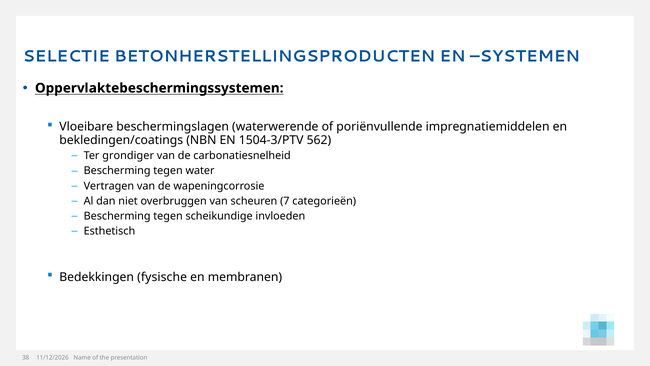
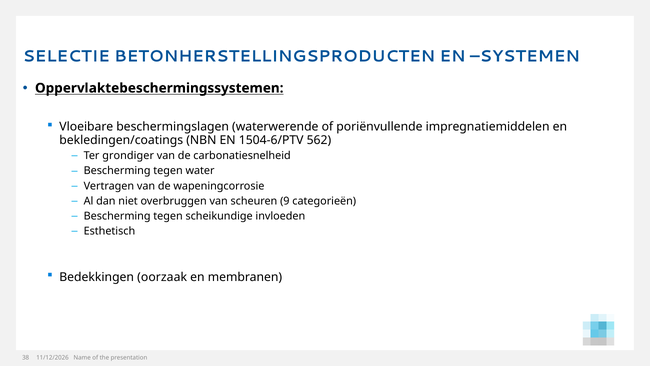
1504-3/PTV: 1504-3/PTV -> 1504-6/PTV
7: 7 -> 9
fysische: fysische -> oorzaak
